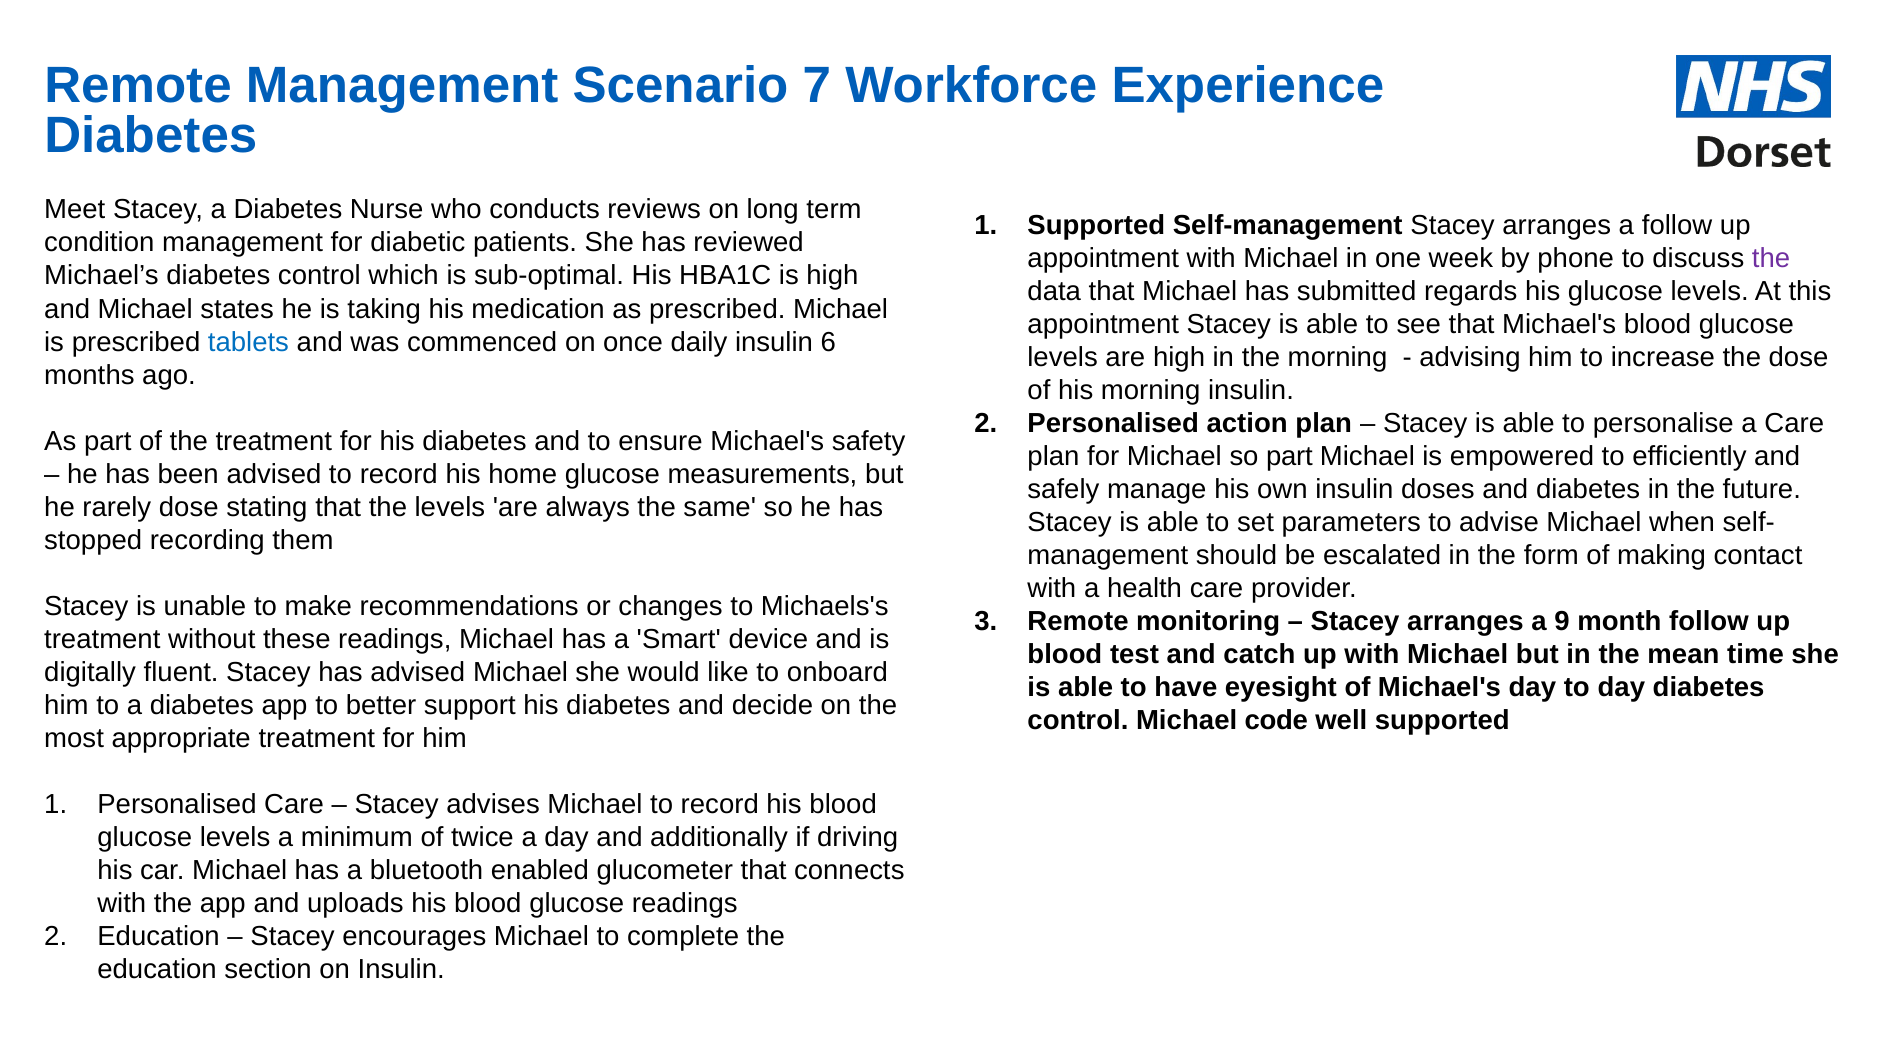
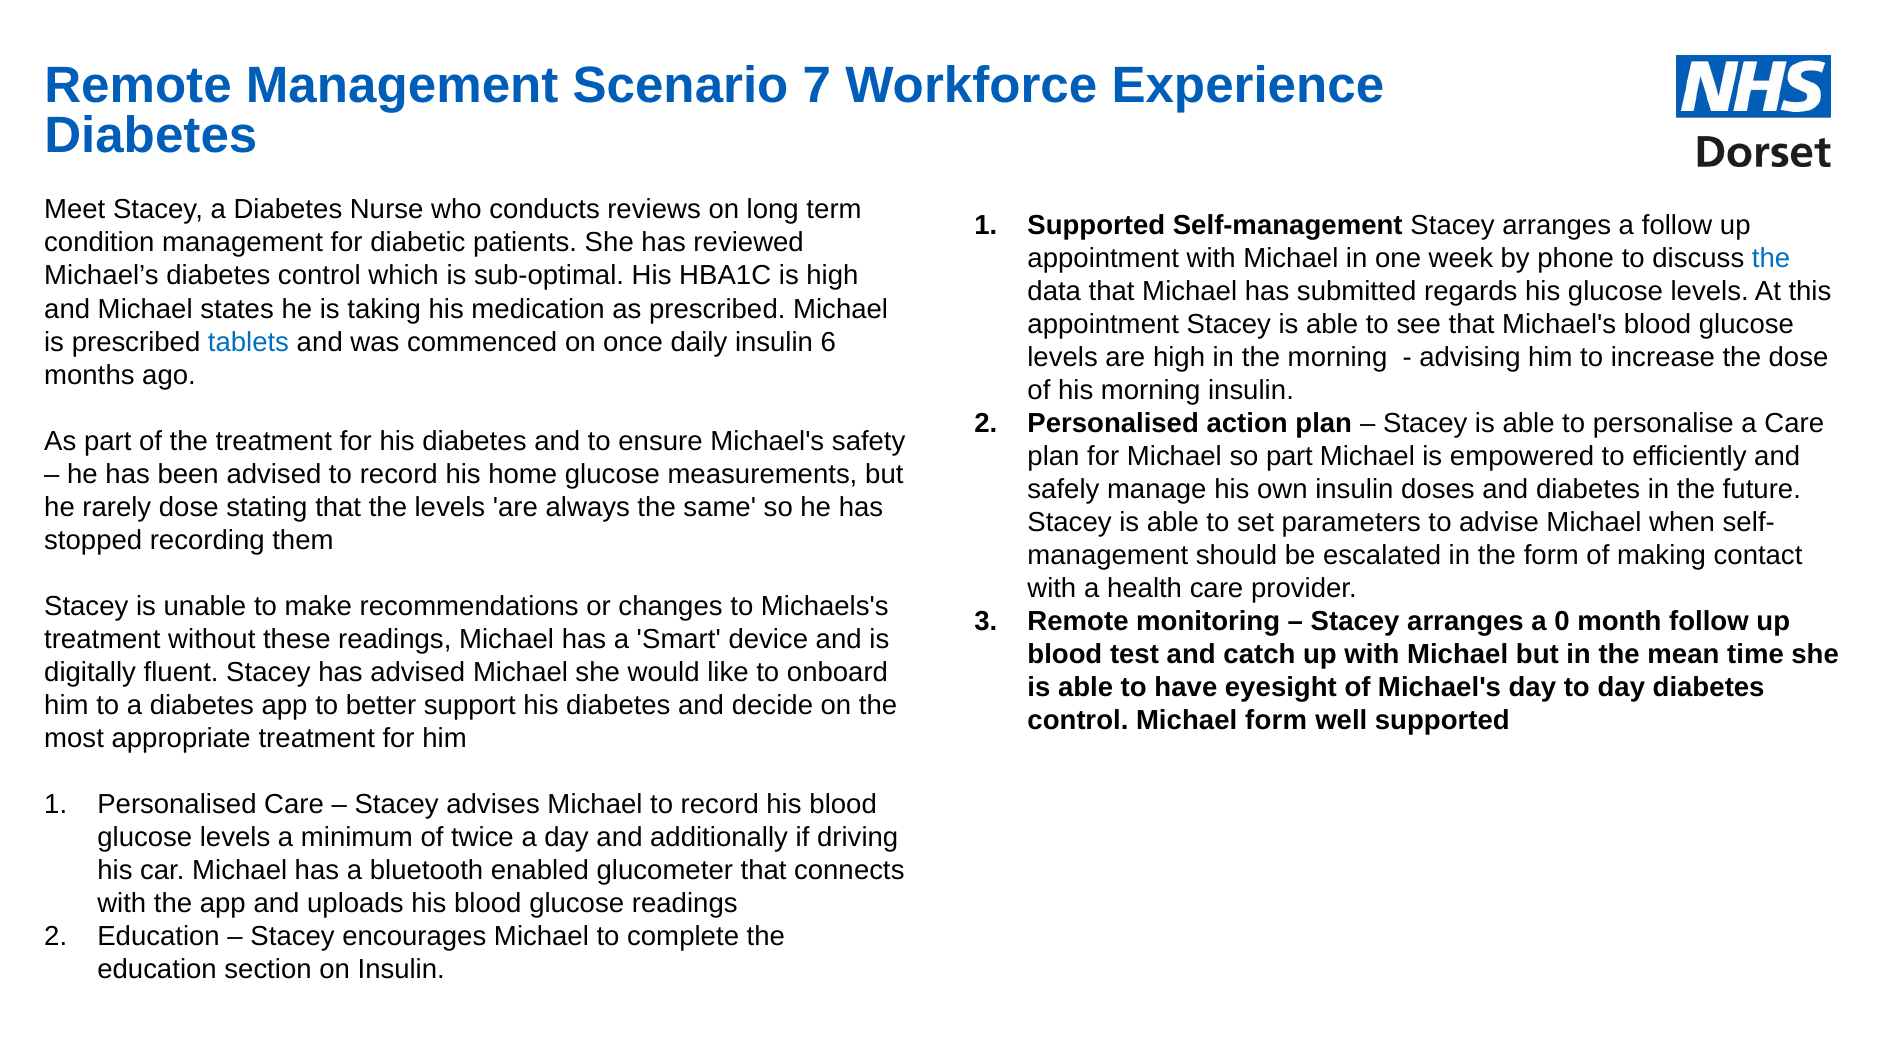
the at (1771, 258) colour: purple -> blue
9: 9 -> 0
Michael code: code -> form
